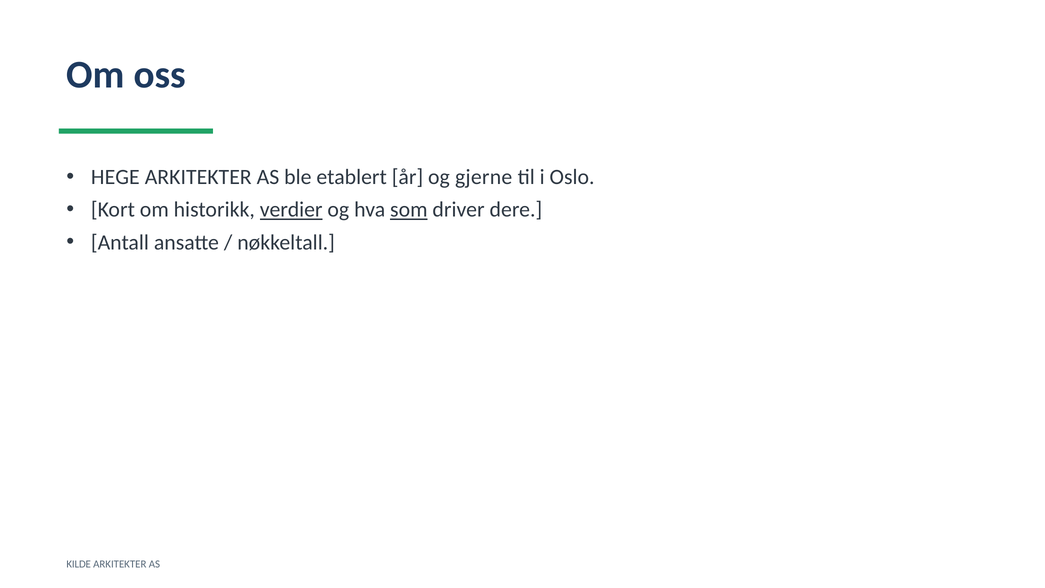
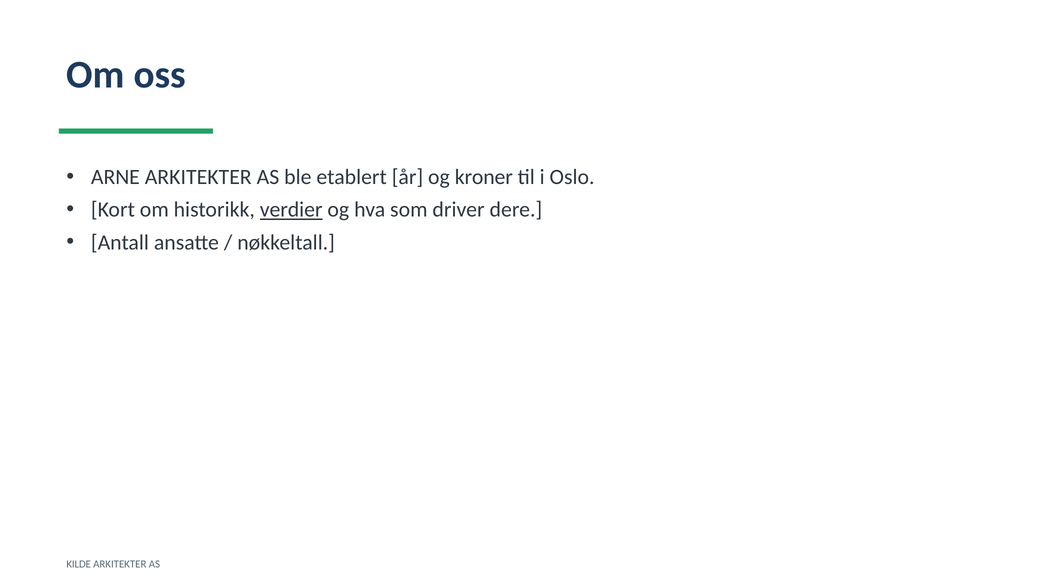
HEGE: HEGE -> ARNE
gjerne: gjerne -> kroner
som underline: present -> none
